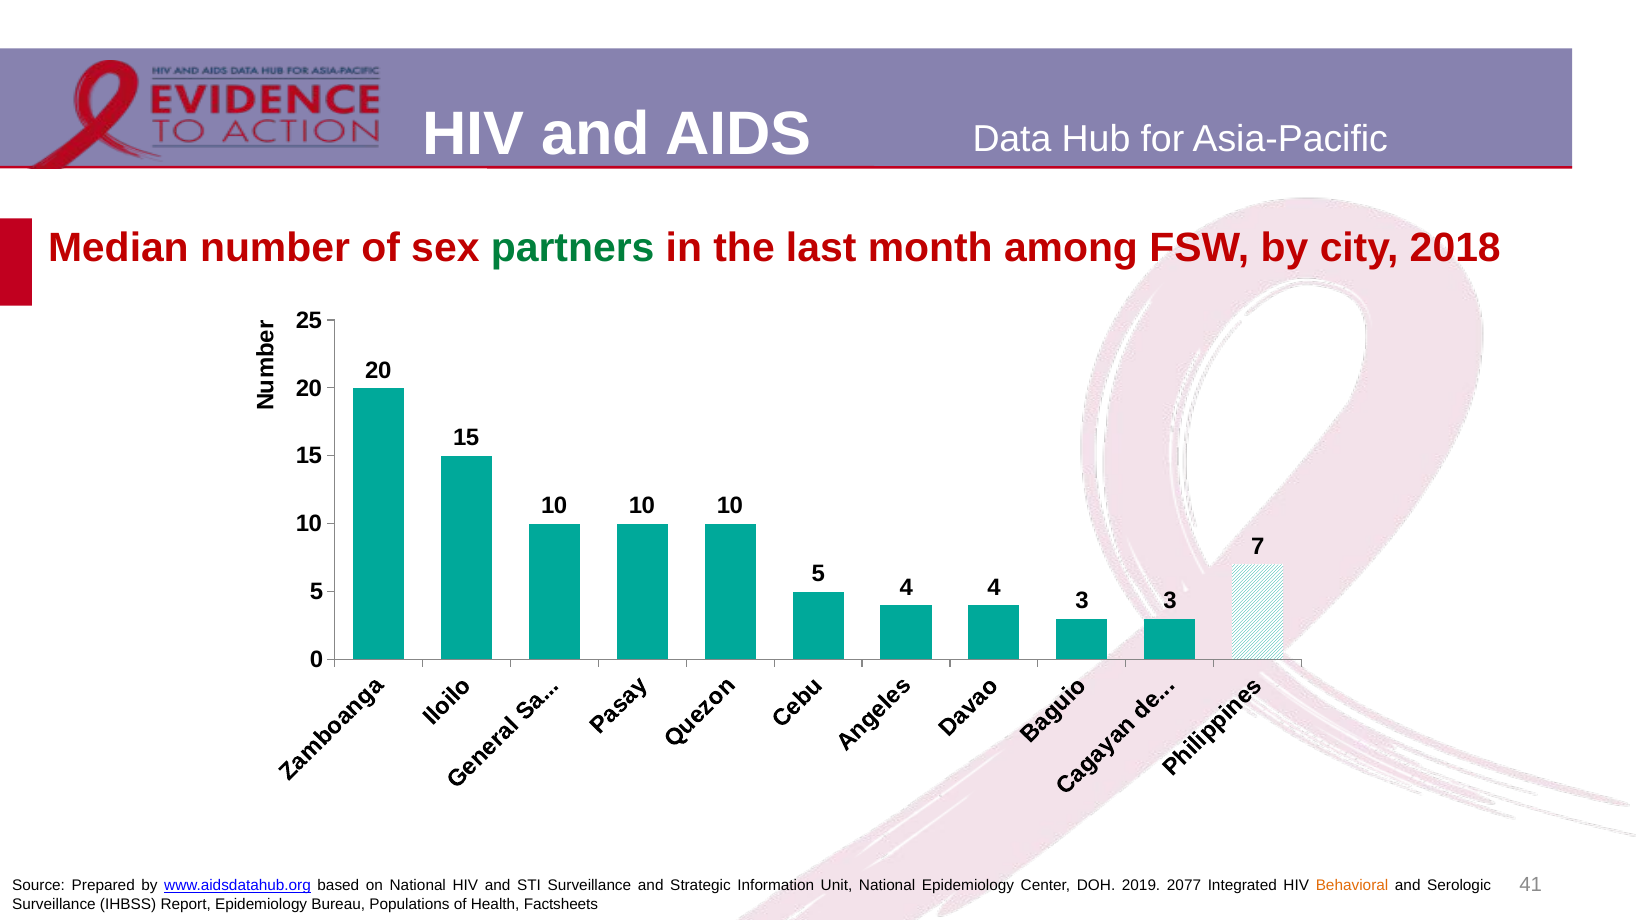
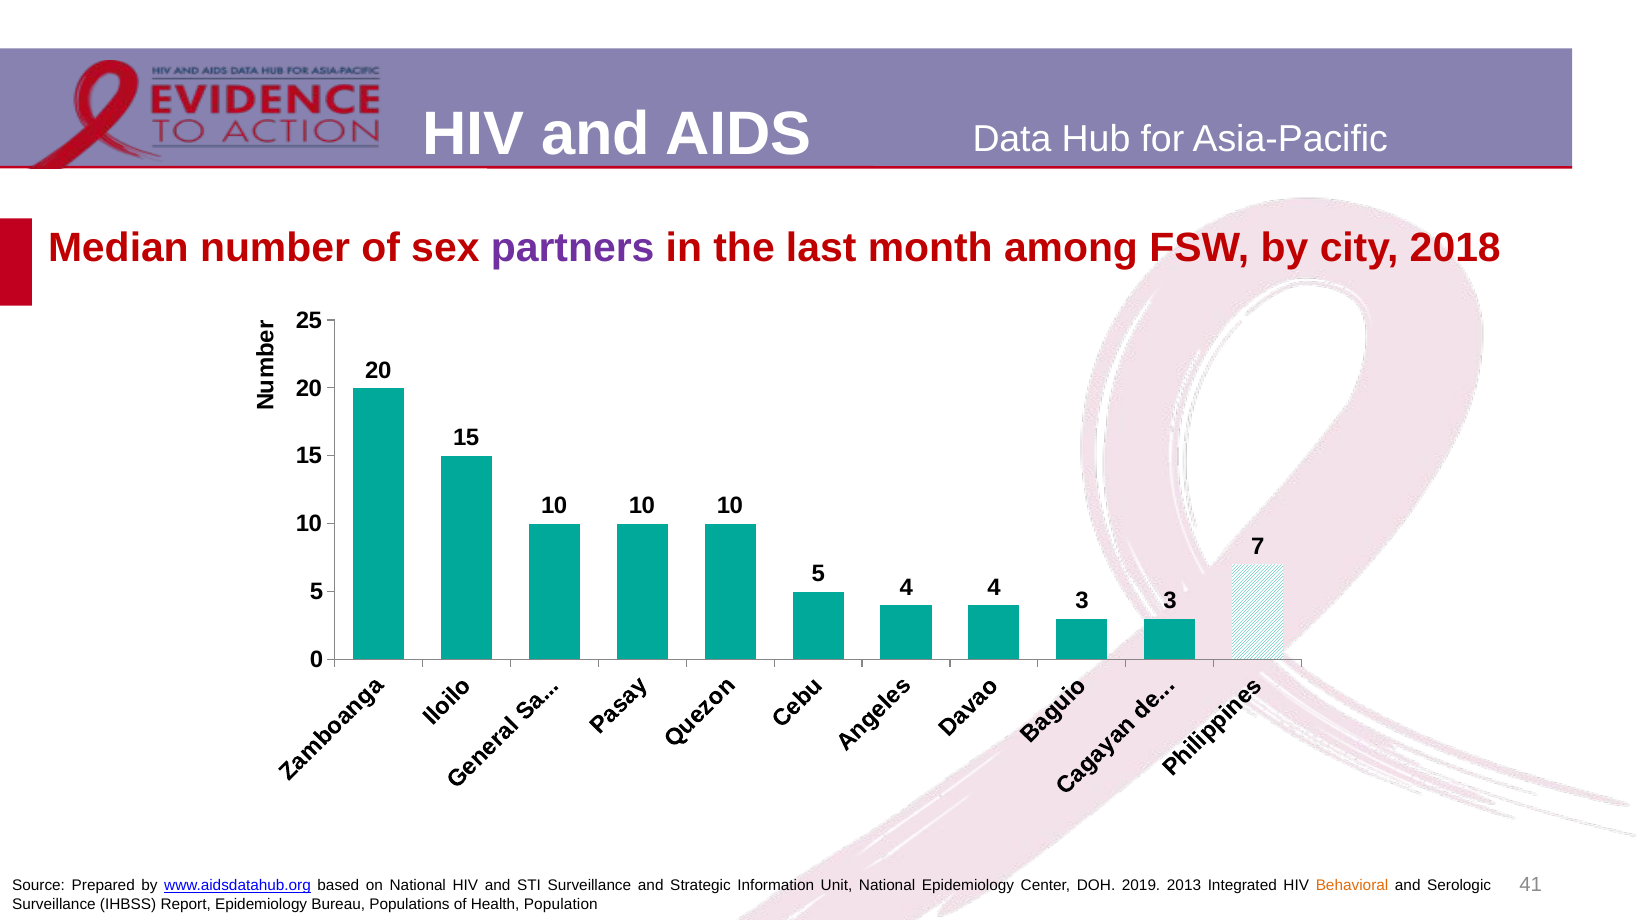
partners colour: green -> purple
2077: 2077 -> 2013
Factsheets: Factsheets -> Population
